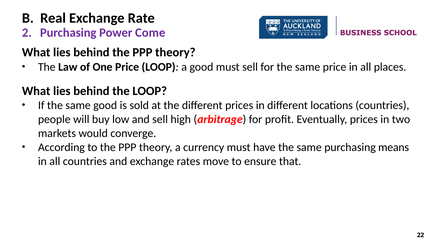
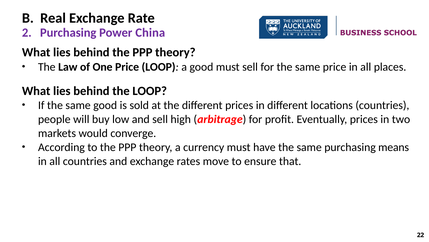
Come: Come -> China
